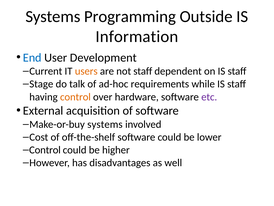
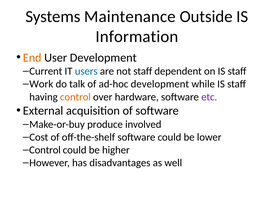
Programming: Programming -> Maintenance
End colour: blue -> orange
users colour: orange -> blue
Stage: Stage -> Work
ad-hoc requirements: requirements -> development
Make-or-buy systems: systems -> produce
